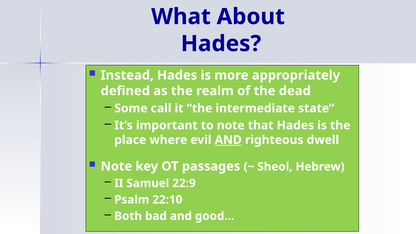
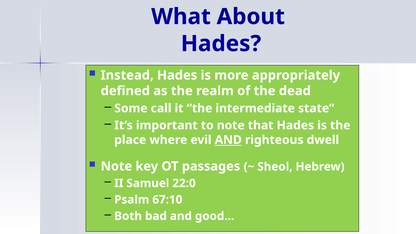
22:9: 22:9 -> 22:0
22:10: 22:10 -> 67:10
